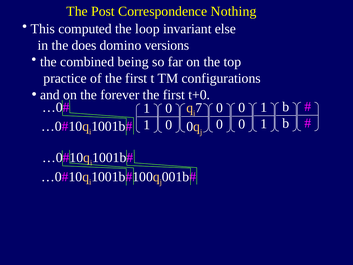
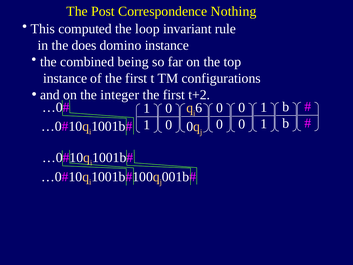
else: else -> rule
domino versions: versions -> instance
practice at (65, 78): practice -> instance
forever: forever -> integer
t+0: t+0 -> t+2
7: 7 -> 6
